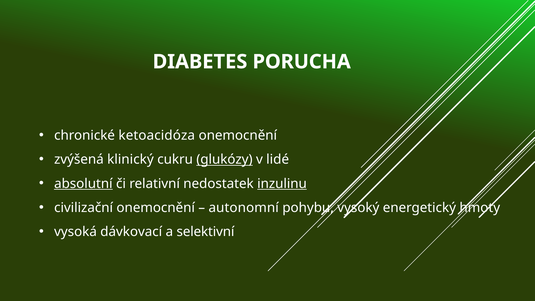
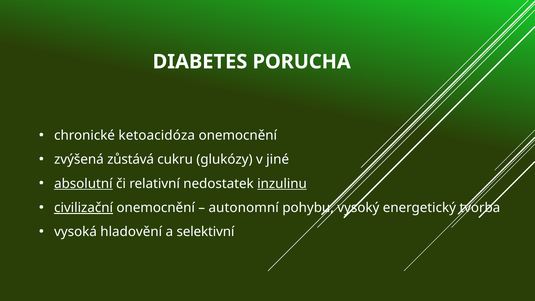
klinický: klinický -> zůstává
glukózy underline: present -> none
lidé: lidé -> jiné
civilizační underline: none -> present
hmoty: hmoty -> tvorba
dávkovací: dávkovací -> hladovění
